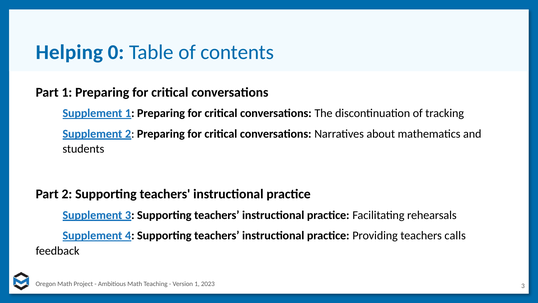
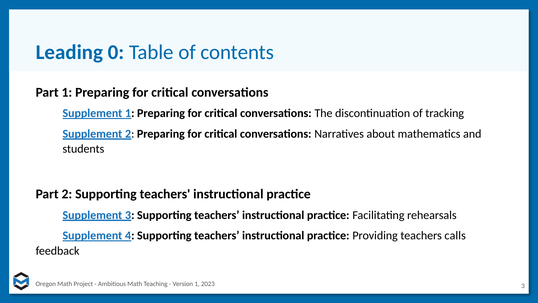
Helping: Helping -> Leading
